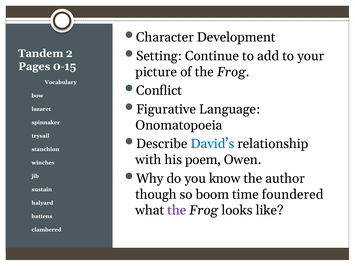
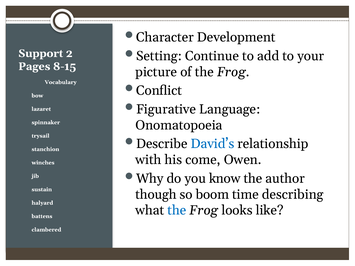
Tandem: Tandem -> Support
0-15: 0-15 -> 8-15
poem: poem -> come
foundered: foundered -> describing
the at (177, 211) colour: purple -> blue
